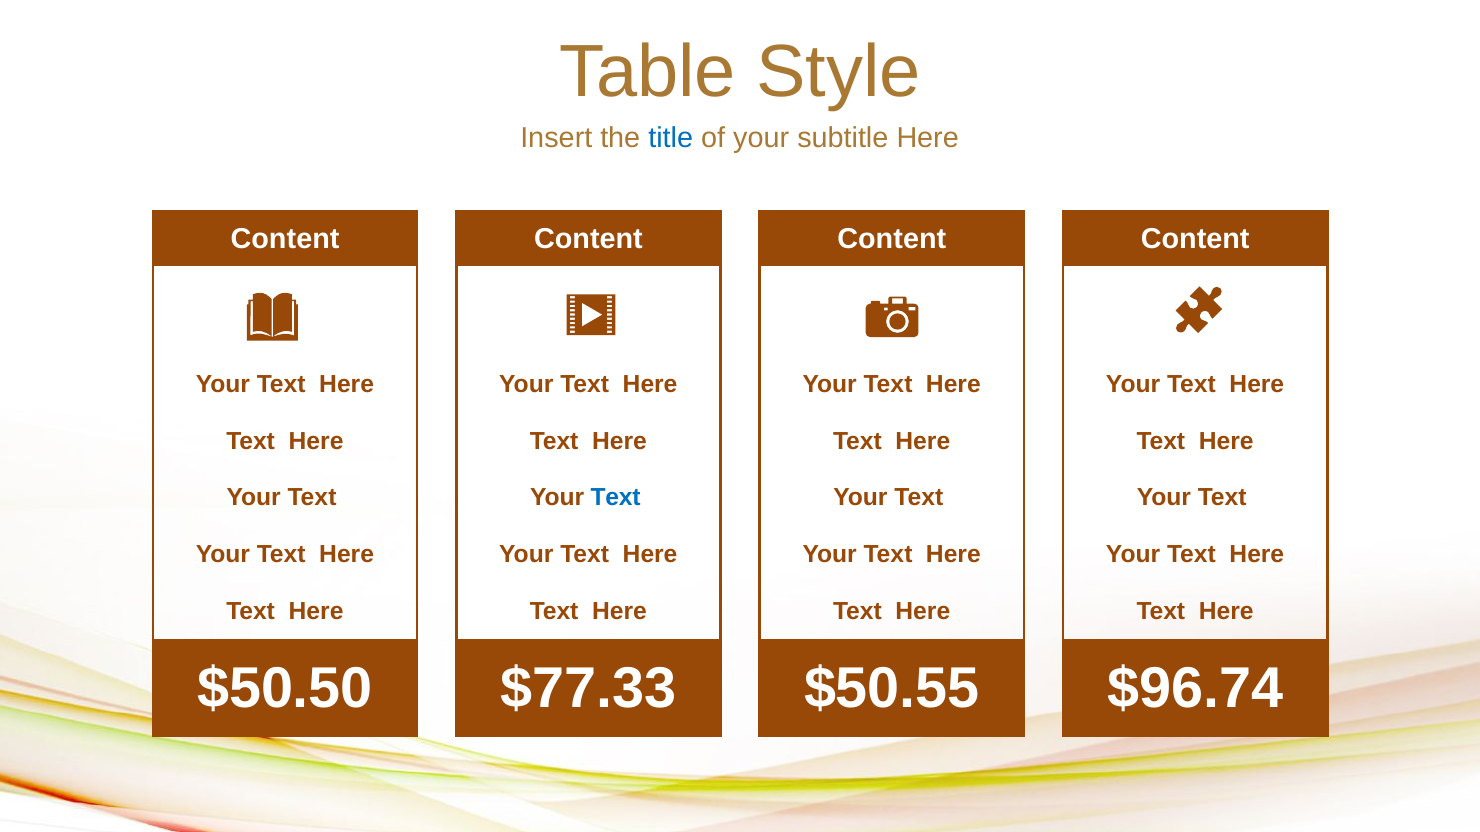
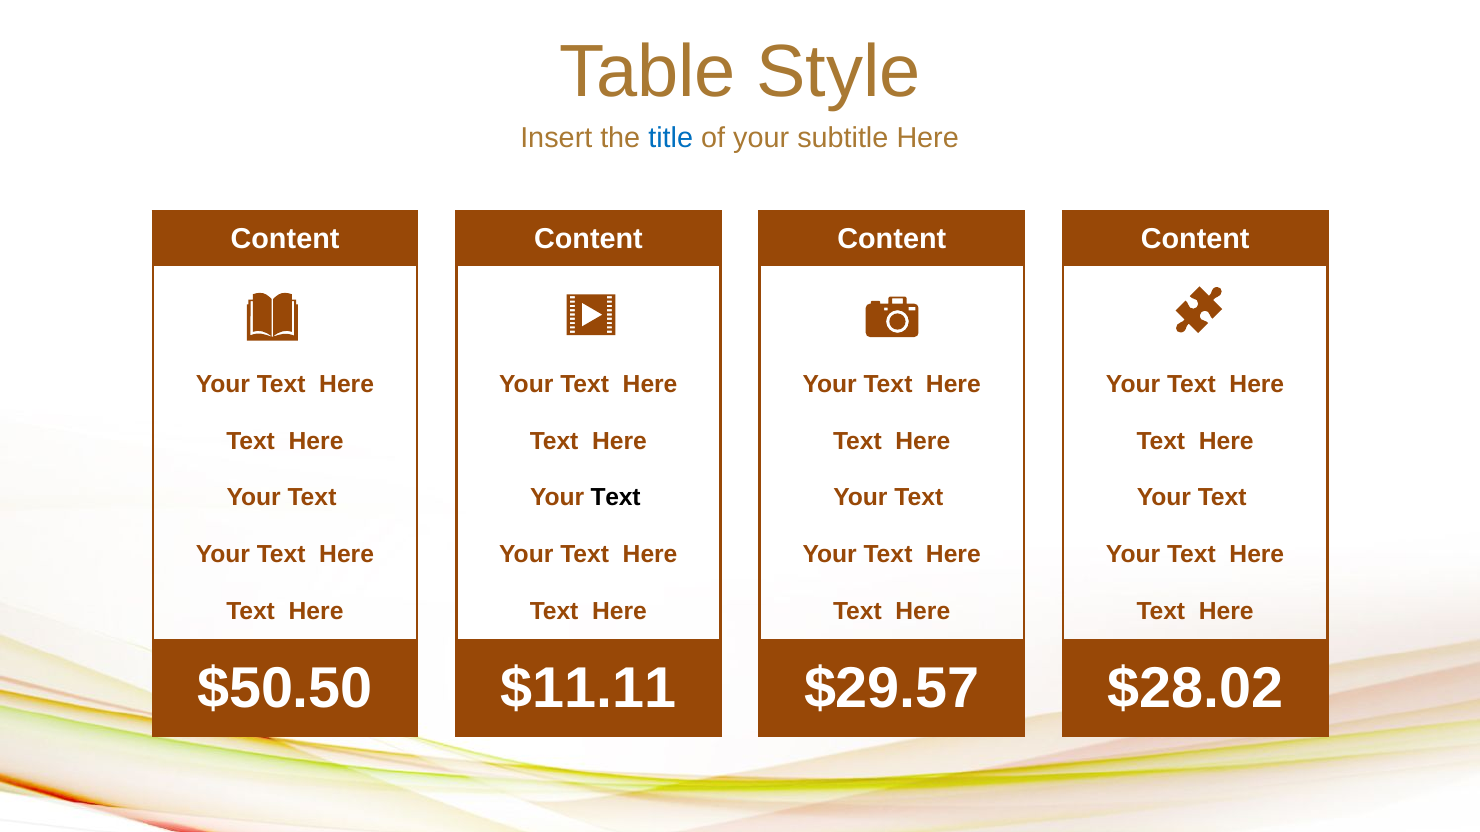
Text at (616, 498) colour: blue -> black
$77.33: $77.33 -> $11.11
$50.55: $50.55 -> $29.57
$96.74: $96.74 -> $28.02
